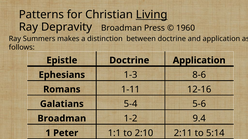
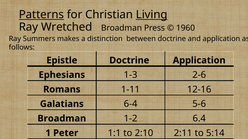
Patterns underline: none -> present
Depravity: Depravity -> Wretched
8-6: 8-6 -> 2-6
5-4: 5-4 -> 6-4
9.4: 9.4 -> 6.4
